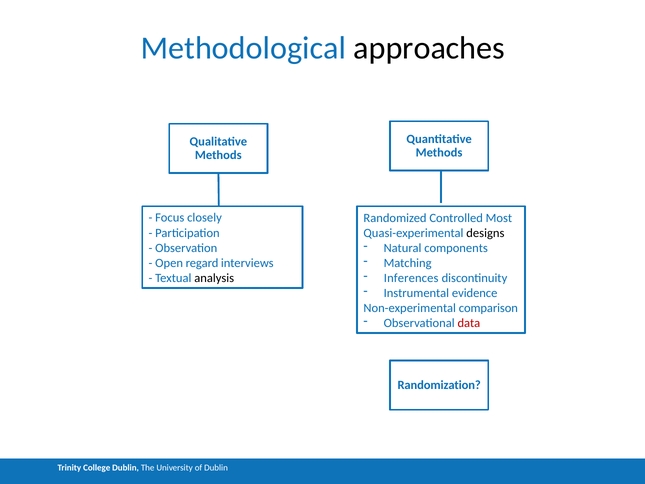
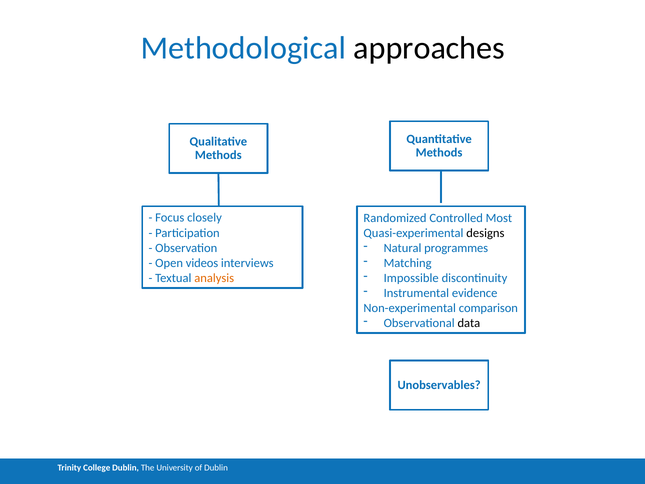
components: components -> programmes
regard: regard -> videos
Inferences: Inferences -> Impossible
analysis colour: black -> orange
data colour: red -> black
Randomization: Randomization -> Unobservables
